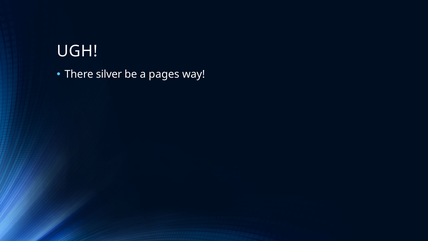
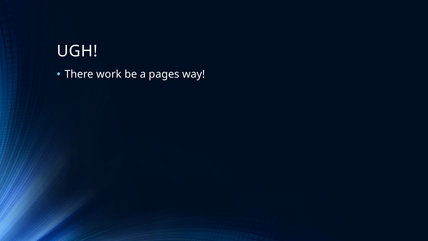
silver: silver -> work
